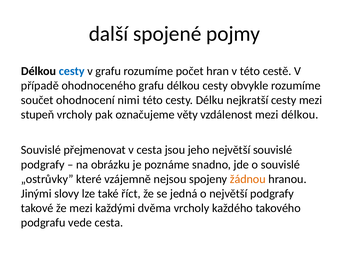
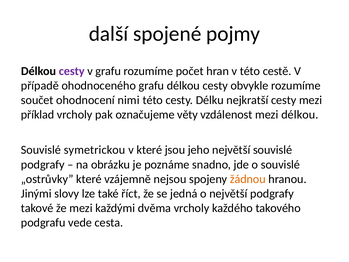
cesty at (72, 71) colour: blue -> purple
stupeň: stupeň -> příklad
přejmenovat: přejmenovat -> symetrickou
v cesta: cesta -> které
